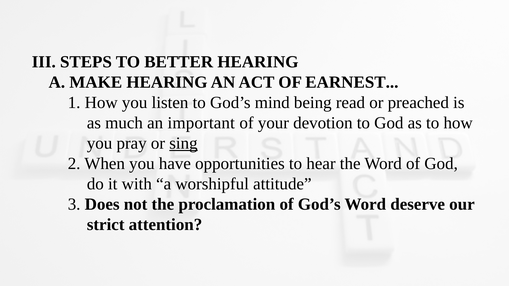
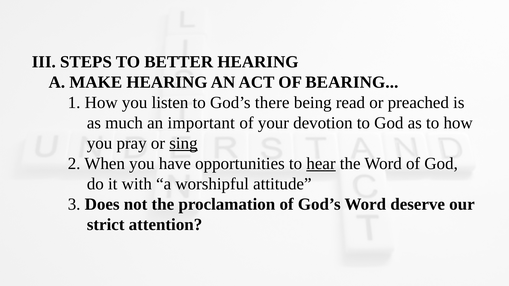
EARNEST: EARNEST -> BEARING
mind: mind -> there
hear underline: none -> present
